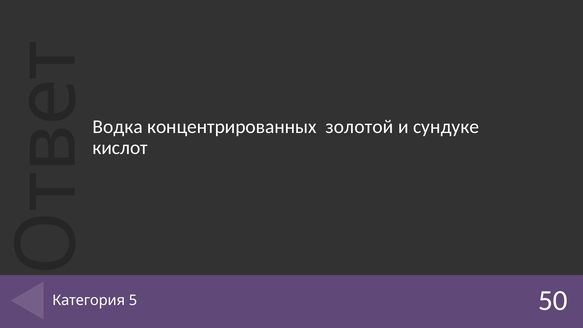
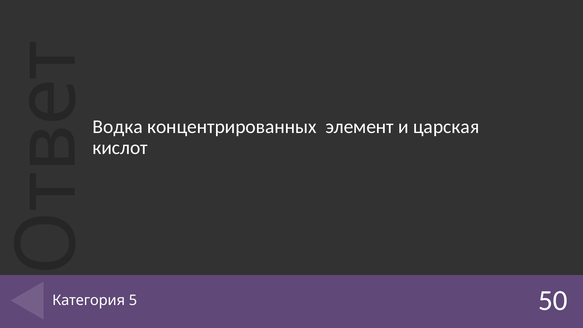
золотой: золотой -> элемент
сундуке: сундуке -> царская
